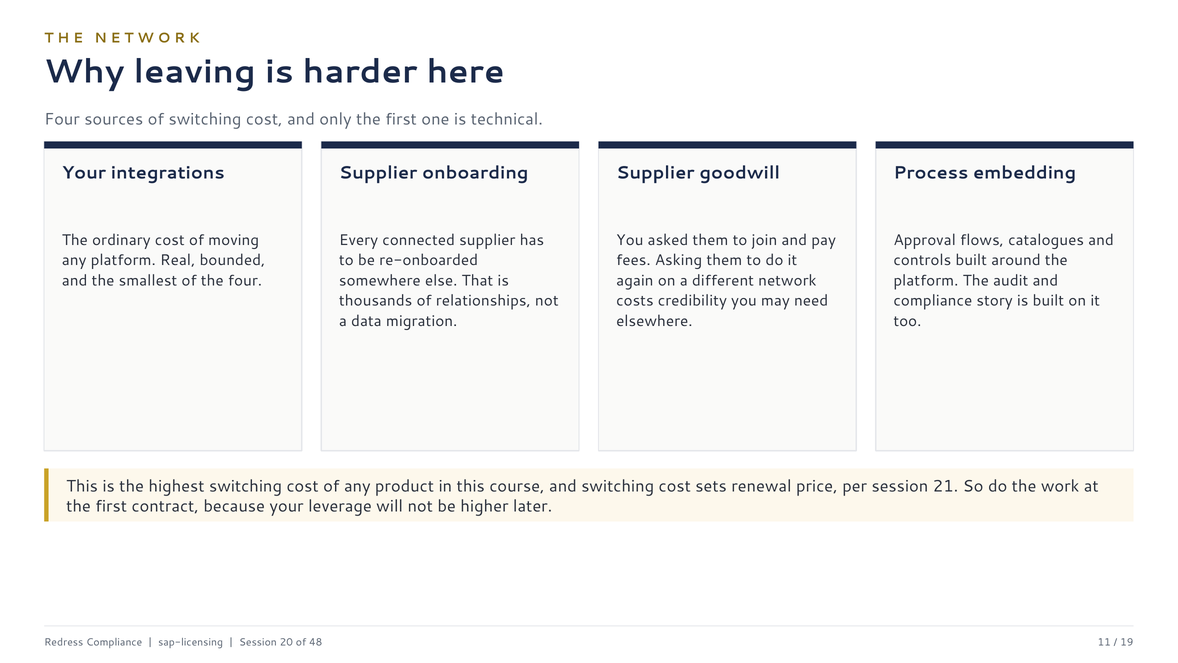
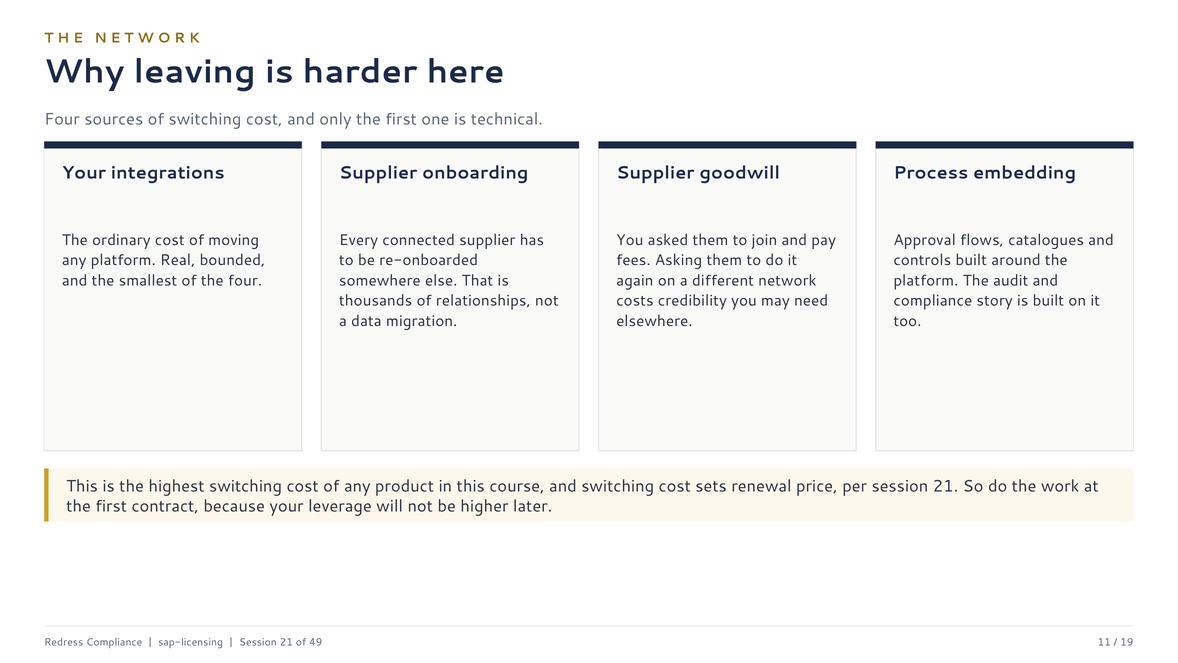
20 at (286, 642): 20 -> 21
48: 48 -> 49
